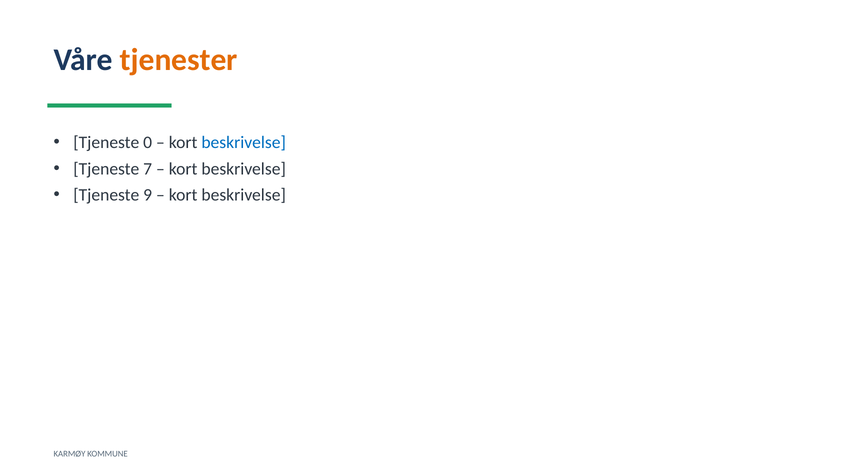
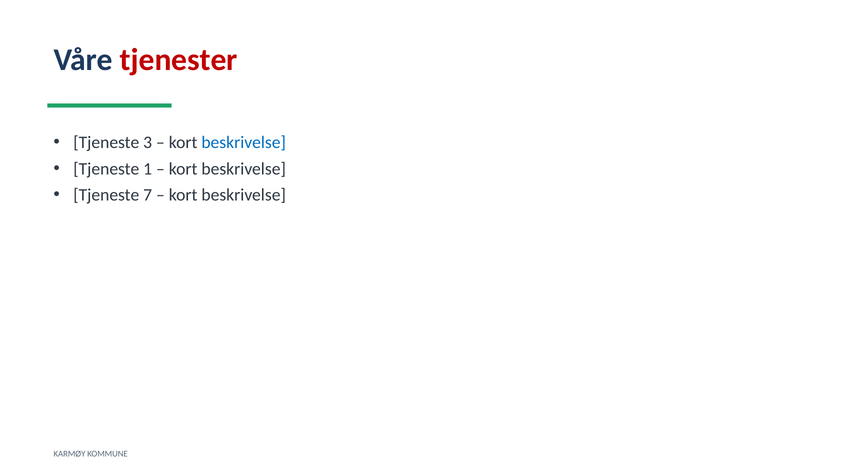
tjenester colour: orange -> red
0: 0 -> 3
7: 7 -> 1
9: 9 -> 7
